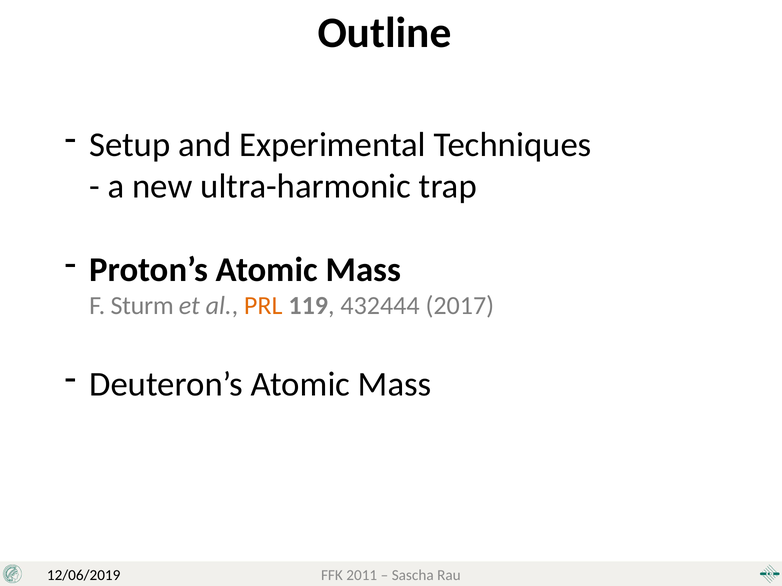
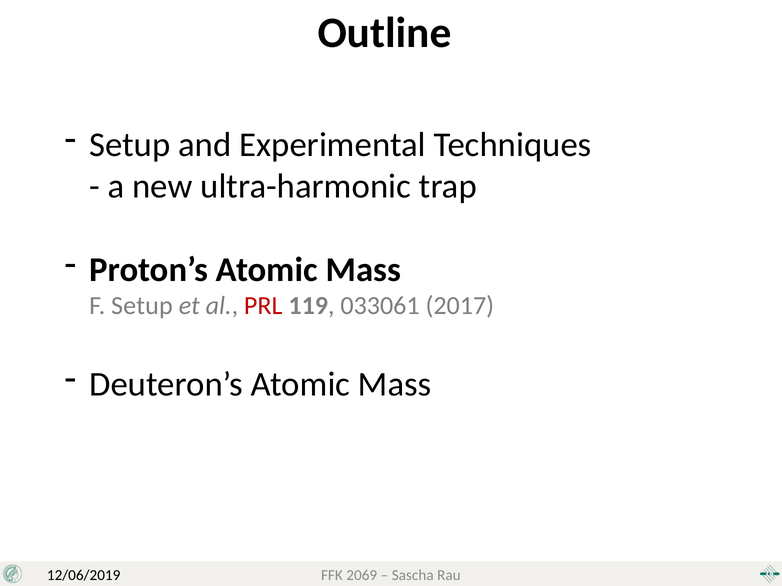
F Sturm: Sturm -> Setup
PRL colour: orange -> red
432444: 432444 -> 033061
2011: 2011 -> 2069
